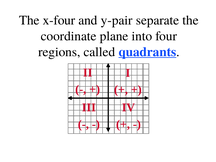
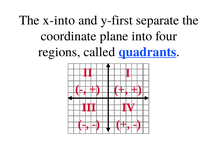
x-four: x-four -> x-into
y-pair: y-pair -> y-first
